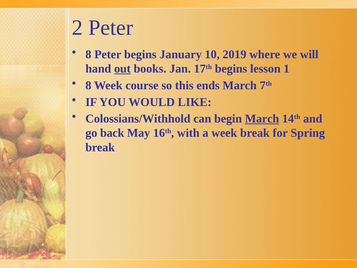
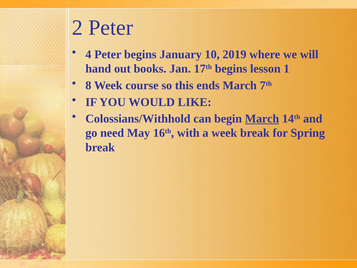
8 at (88, 54): 8 -> 4
out underline: present -> none
back: back -> need
